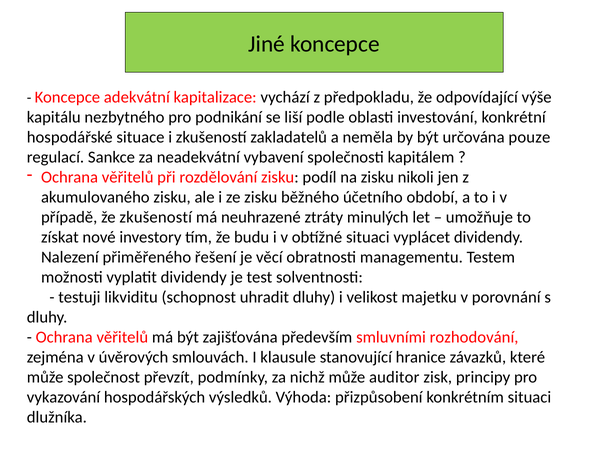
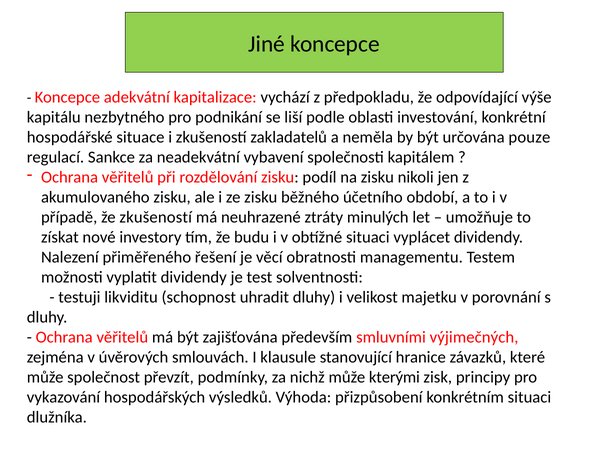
rozhodování: rozhodování -> výjimečných
auditor: auditor -> kterými
